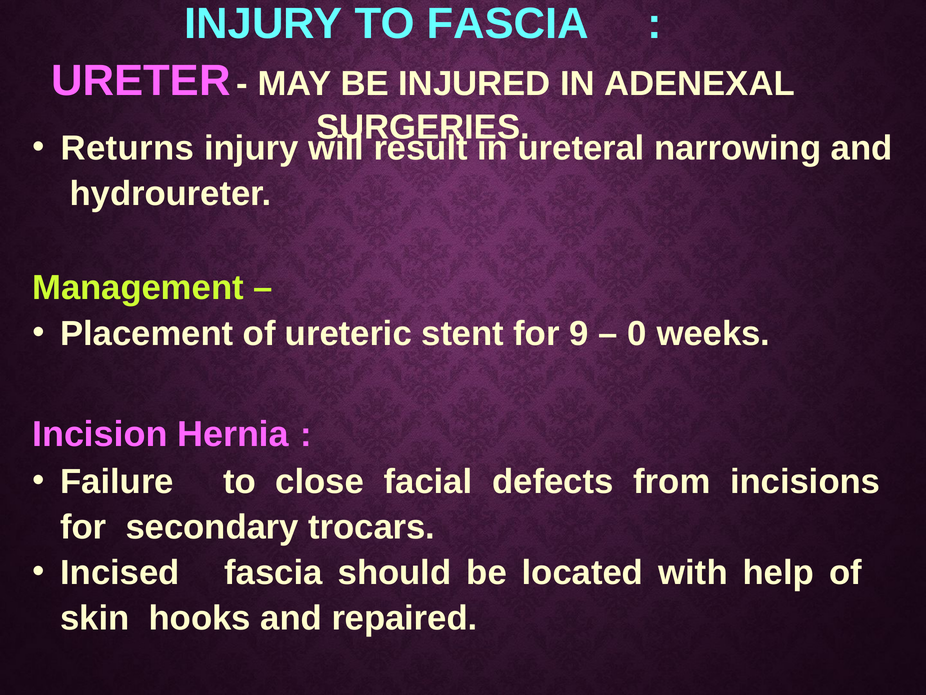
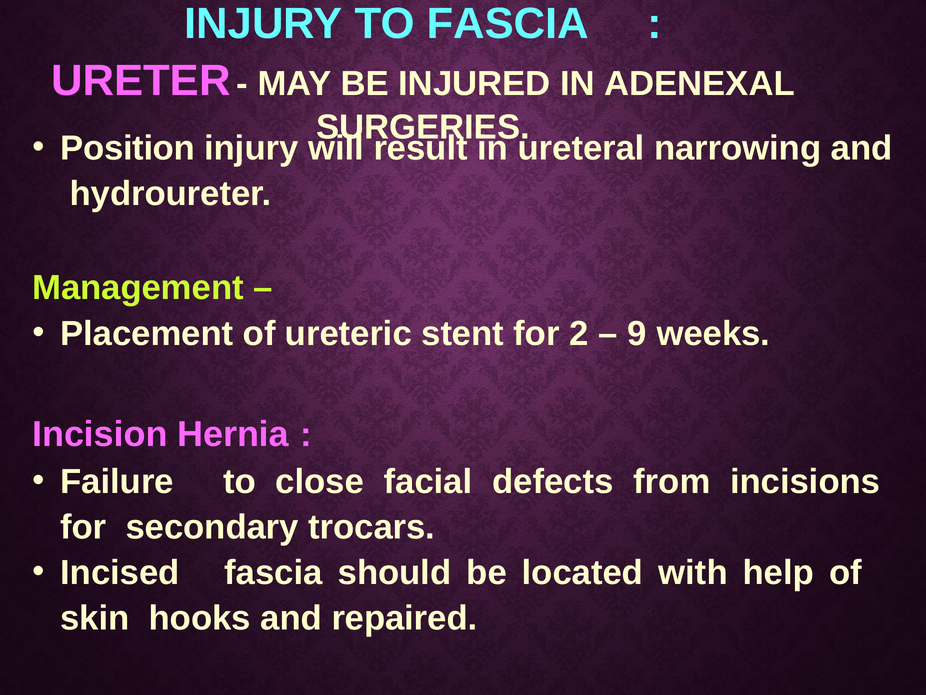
Returns: Returns -> Position
9: 9 -> 2
0: 0 -> 9
